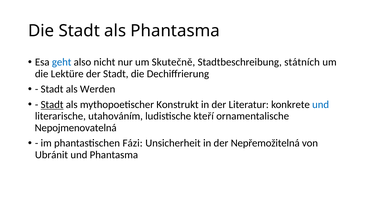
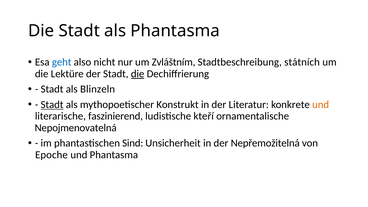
Skutečně: Skutečně -> Zvláštním
die at (138, 74) underline: none -> present
Werden: Werden -> Blinzeln
und at (321, 105) colour: blue -> orange
utahováním: utahováním -> faszinierend
Fázi: Fázi -> Sind
Ubránit: Ubránit -> Epoche
